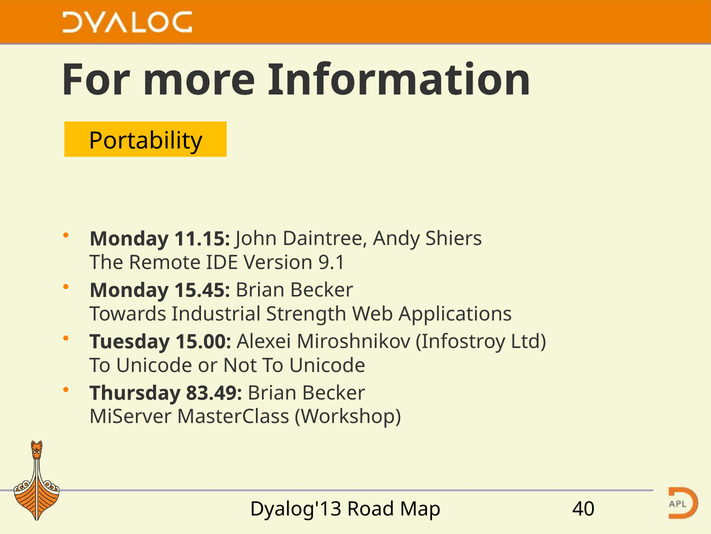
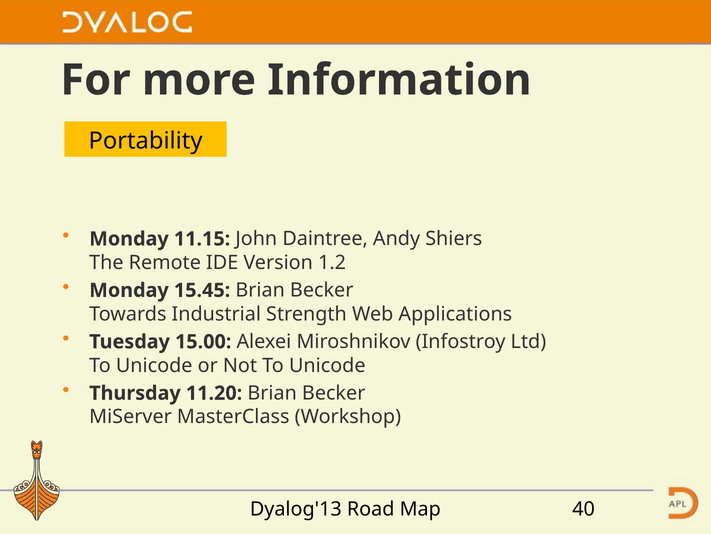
9.1: 9.1 -> 1.2
83.49: 83.49 -> 11.20
